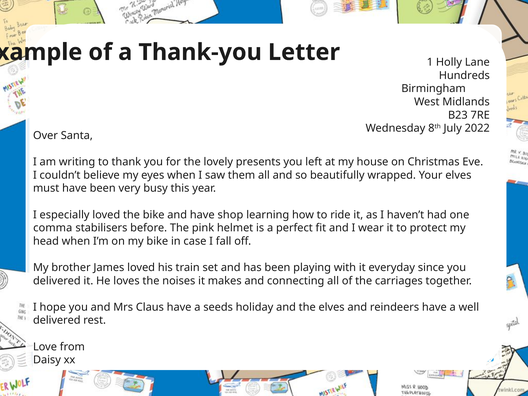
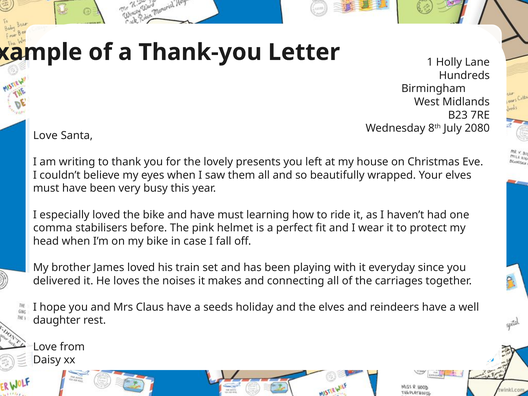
2022: 2022 -> 2080
Over at (45, 136): Over -> Love
have shop: shop -> must
delivered at (57, 320): delivered -> daughter
